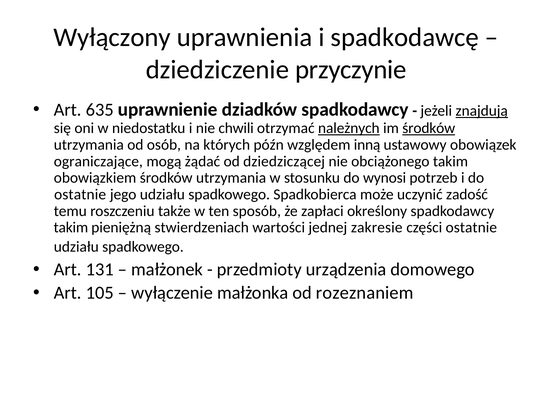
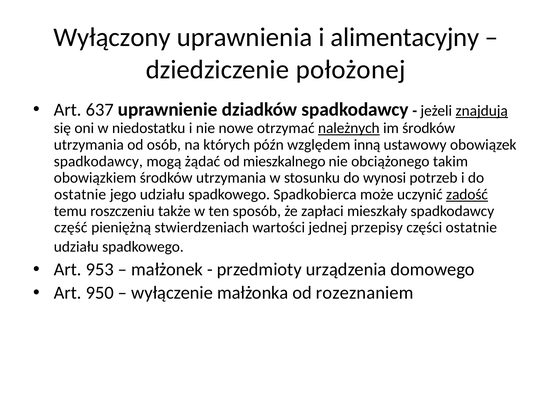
spadkodawcę: spadkodawcę -> alimentacyjny
przyczynie: przyczynie -> położonej
635: 635 -> 637
chwili: chwili -> nowe
środków at (429, 128) underline: present -> none
ograniczające at (98, 161): ograniczające -> spadkodawcy
dziedziczącej: dziedziczącej -> mieszkalnego
zadość underline: none -> present
określony: określony -> mieszkały
takim at (71, 228): takim -> część
zakresie: zakresie -> przepisy
131: 131 -> 953
105: 105 -> 950
